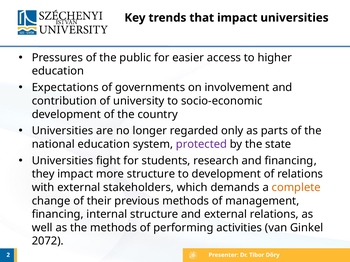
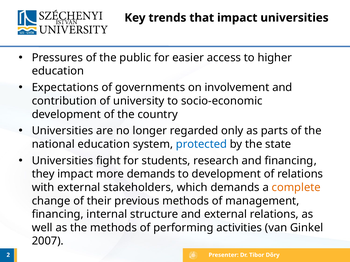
protected colour: purple -> blue
more structure: structure -> demands
2072: 2072 -> 2007
